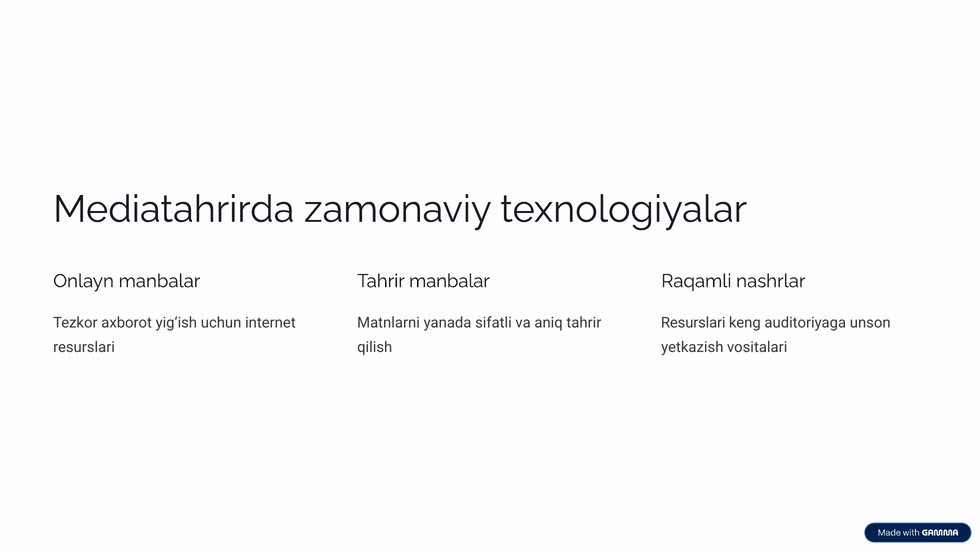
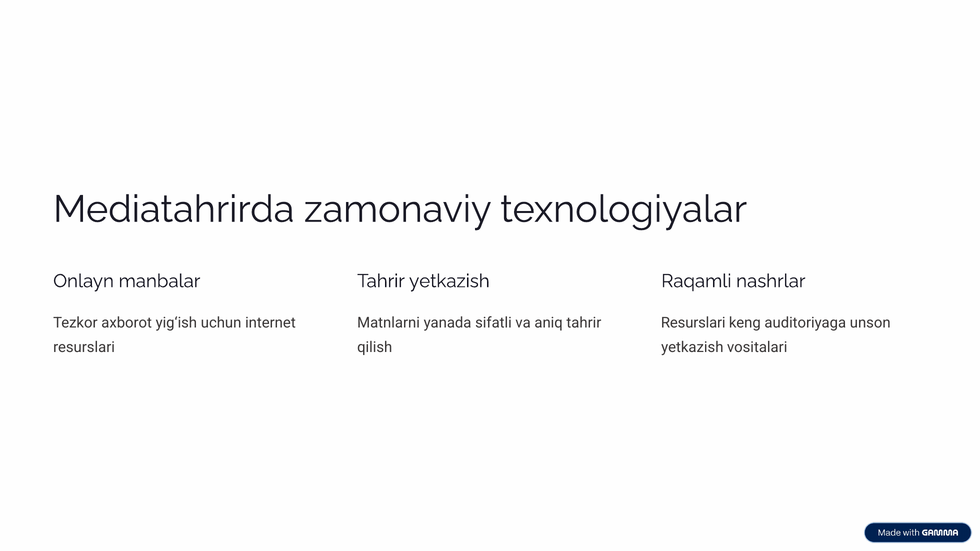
Tahrir manbalar: manbalar -> yetkazish
